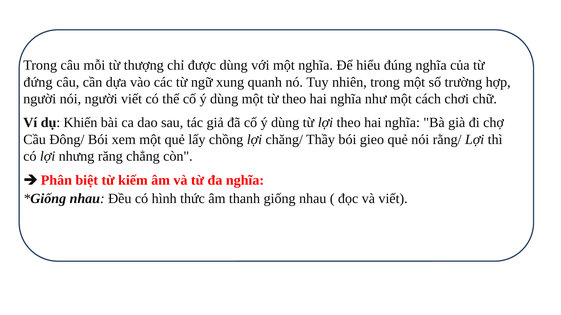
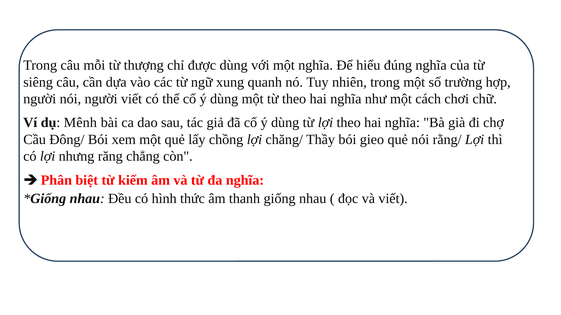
đứng: đứng -> siêng
Khiến: Khiến -> Mênh
